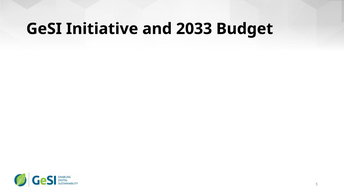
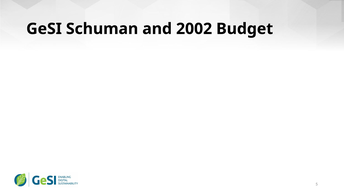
Initiative: Initiative -> Schuman
2033: 2033 -> 2002
